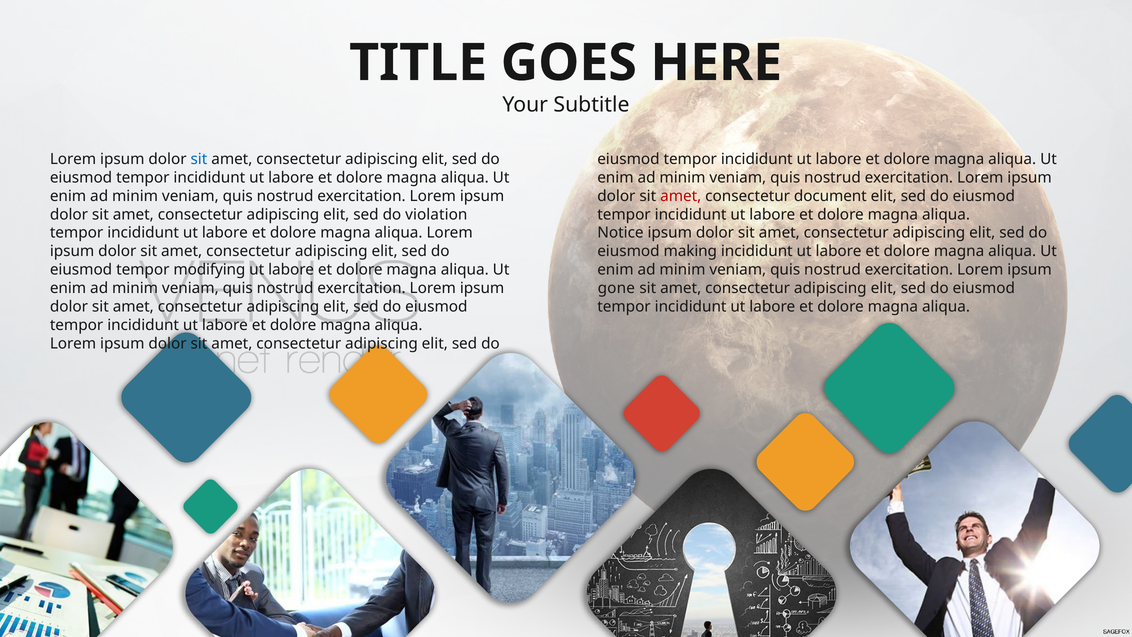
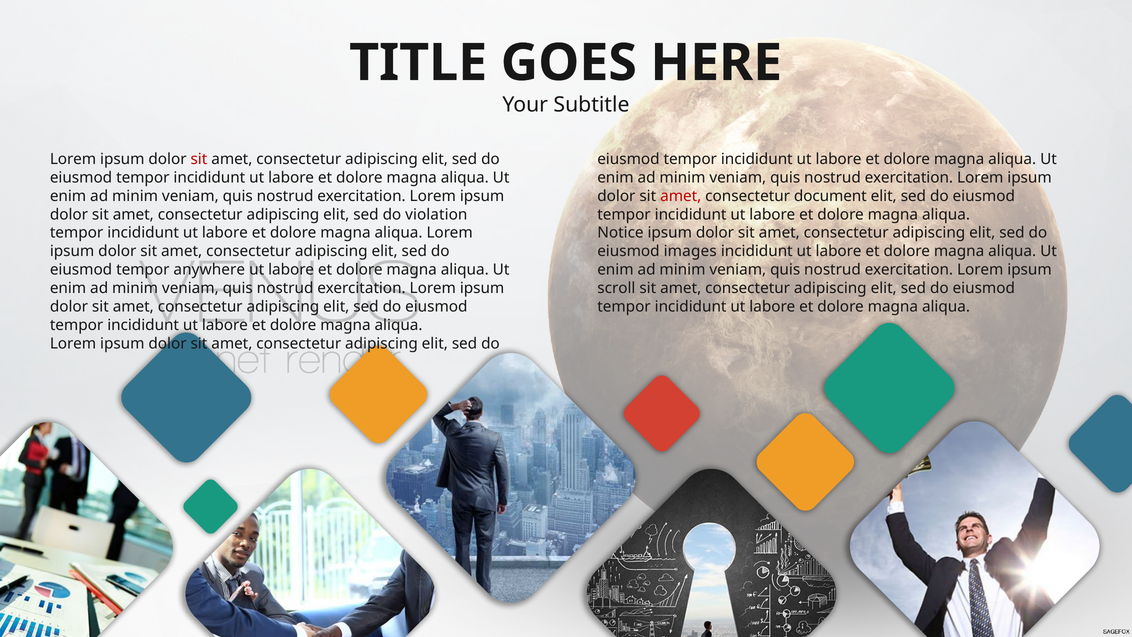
sit at (199, 159) colour: blue -> red
making: making -> images
modifying: modifying -> anywhere
gone: gone -> scroll
